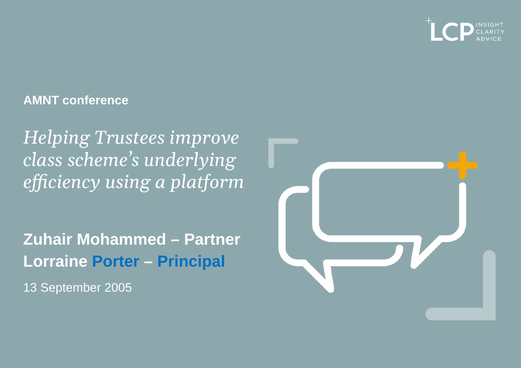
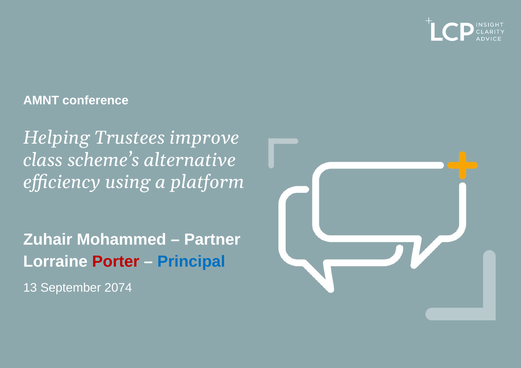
underlying: underlying -> alternative
Porter colour: blue -> red
2005: 2005 -> 2074
